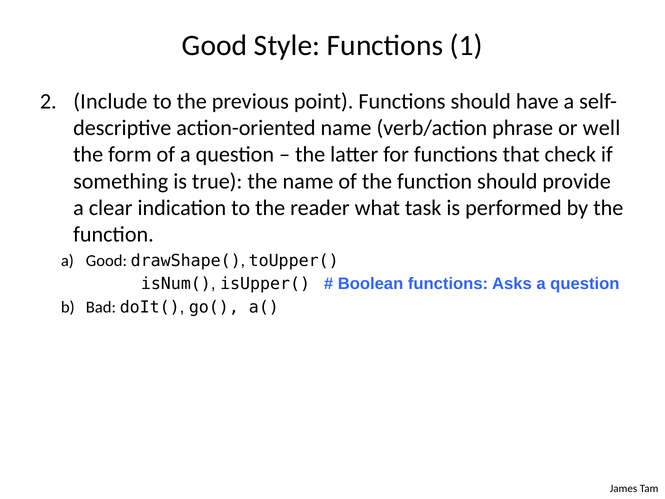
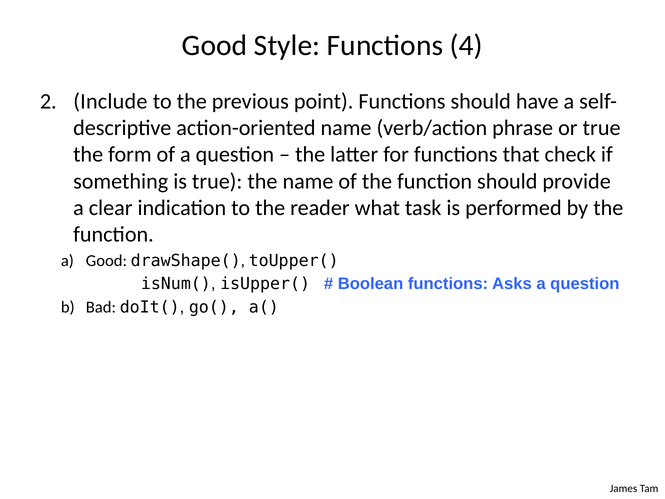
1: 1 -> 4
or well: well -> true
